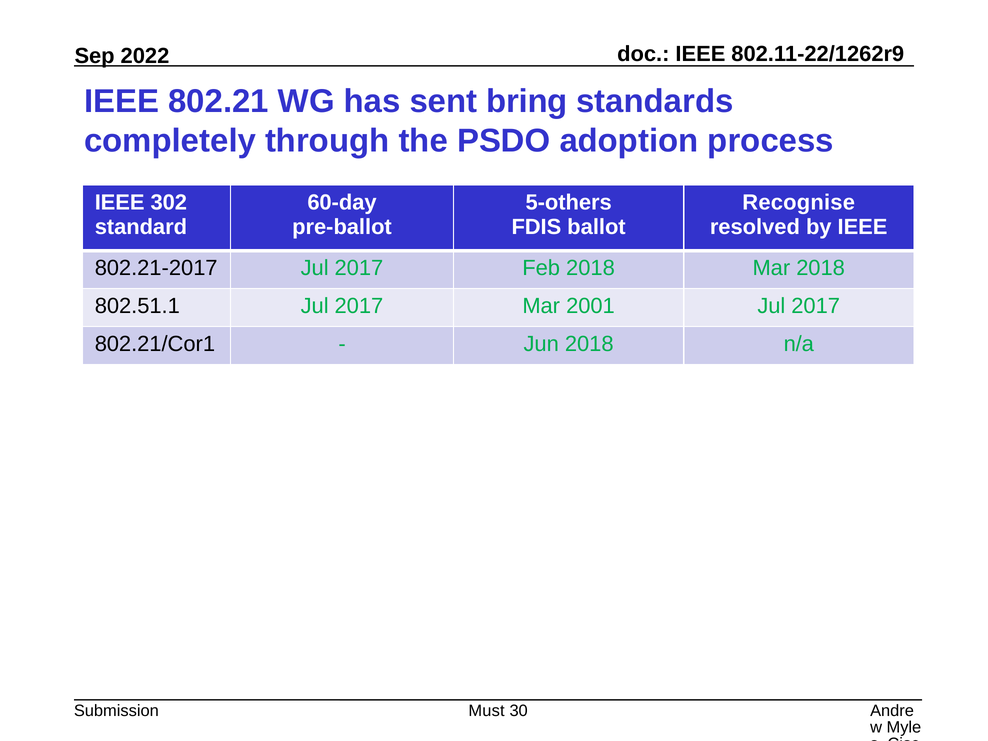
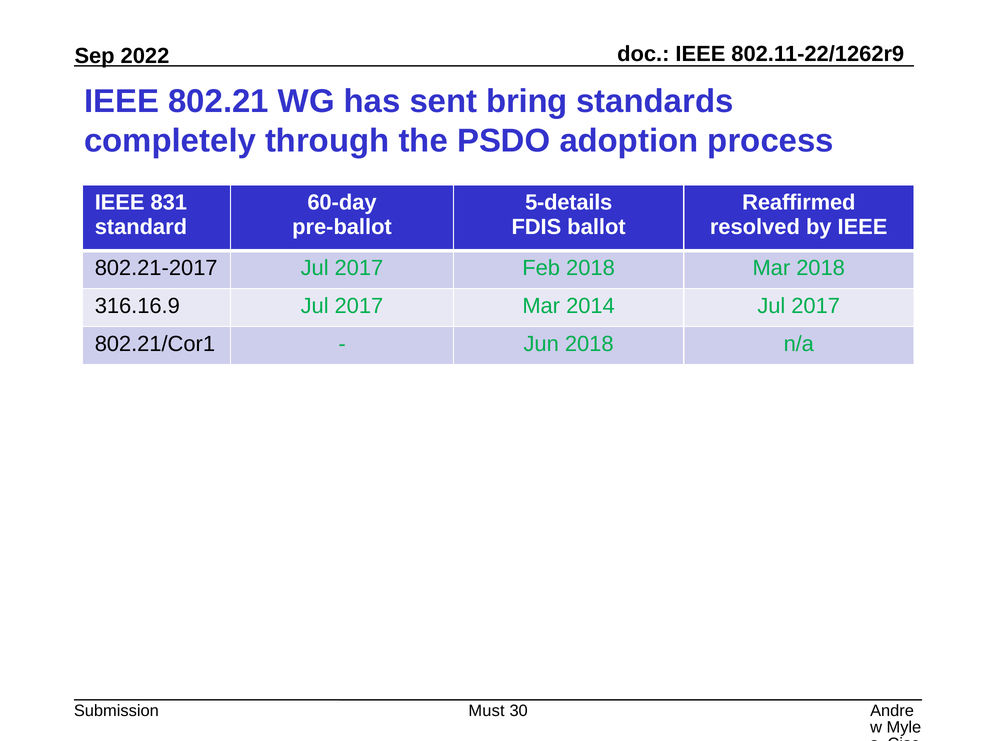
302: 302 -> 831
5-others: 5-others -> 5-details
Recognise: Recognise -> Reaffirmed
802.51.1: 802.51.1 -> 316.16.9
2001: 2001 -> 2014
